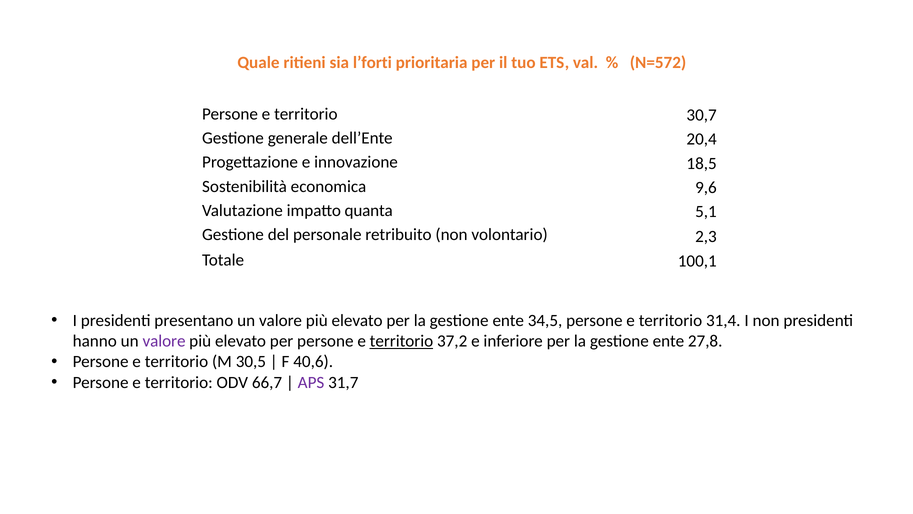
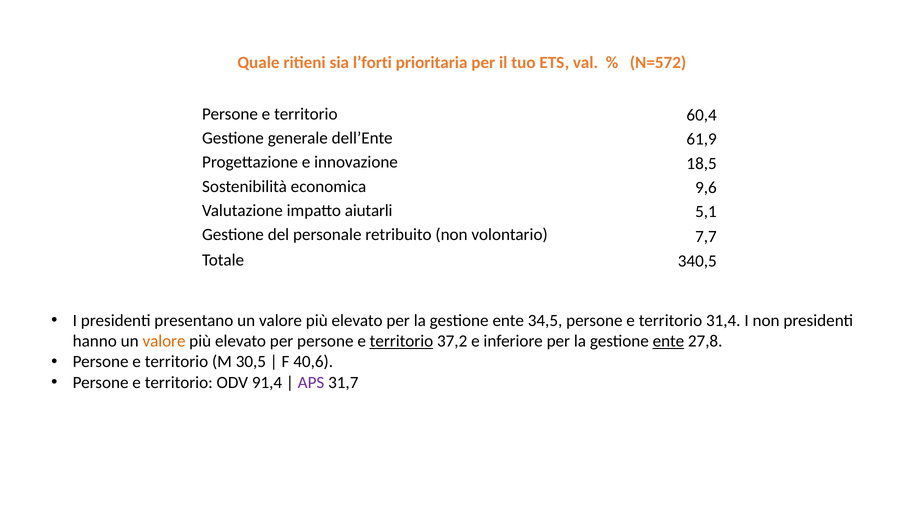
30,7: 30,7 -> 60,4
20,4: 20,4 -> 61,9
quanta: quanta -> aiutarli
2,3: 2,3 -> 7,7
100,1: 100,1 -> 340,5
valore at (164, 341) colour: purple -> orange
ente at (668, 341) underline: none -> present
66,7: 66,7 -> 91,4
